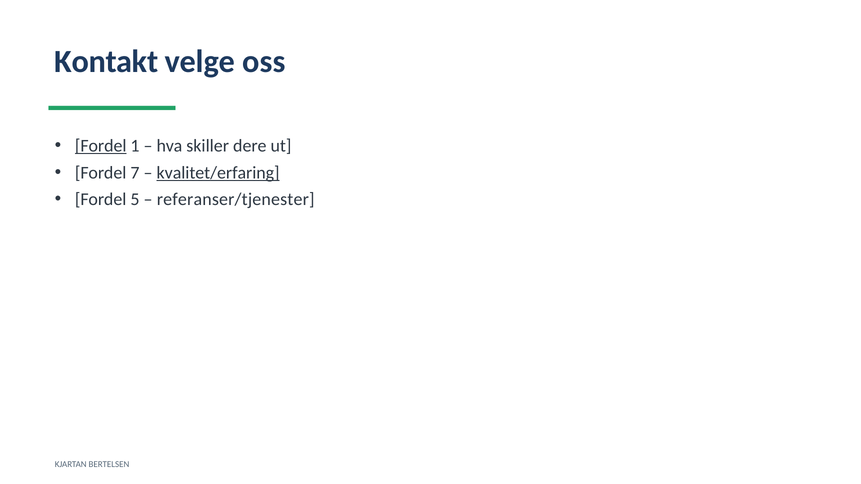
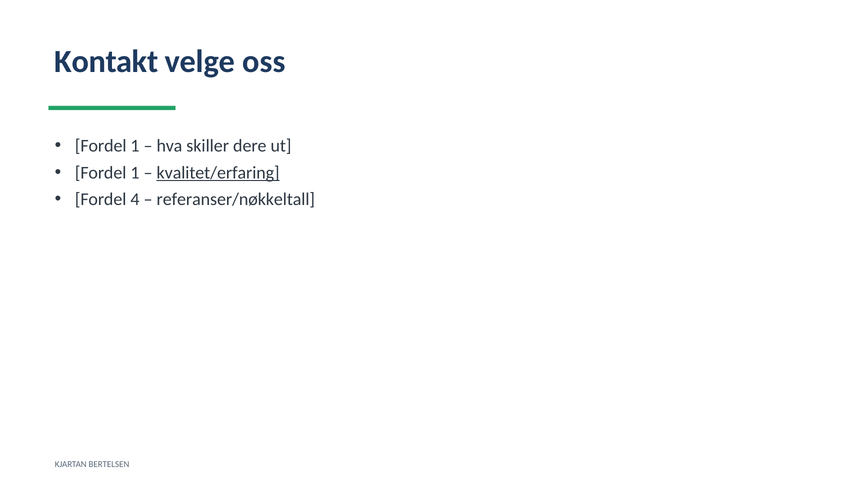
Fordel at (101, 146) underline: present -> none
7 at (135, 173): 7 -> 1
5: 5 -> 4
referanser/tjenester: referanser/tjenester -> referanser/nøkkeltall
